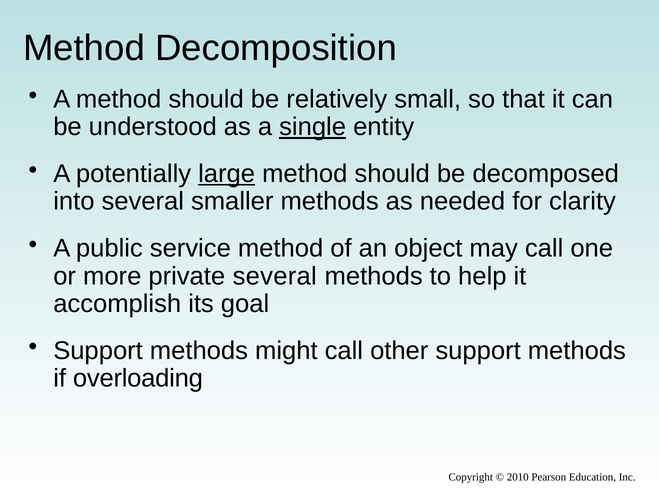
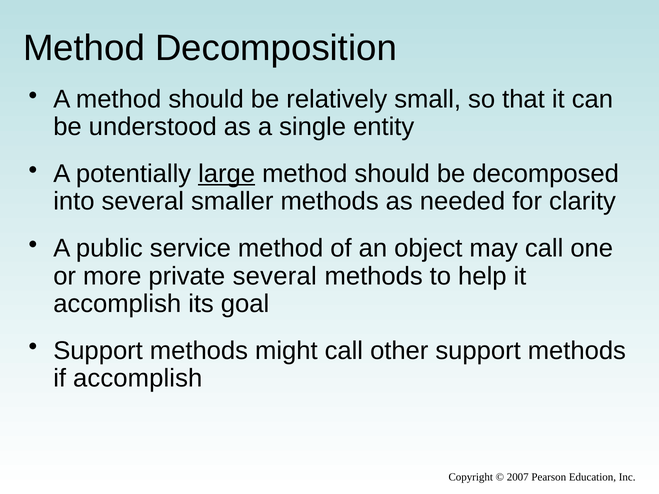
single underline: present -> none
if overloading: overloading -> accomplish
2010: 2010 -> 2007
